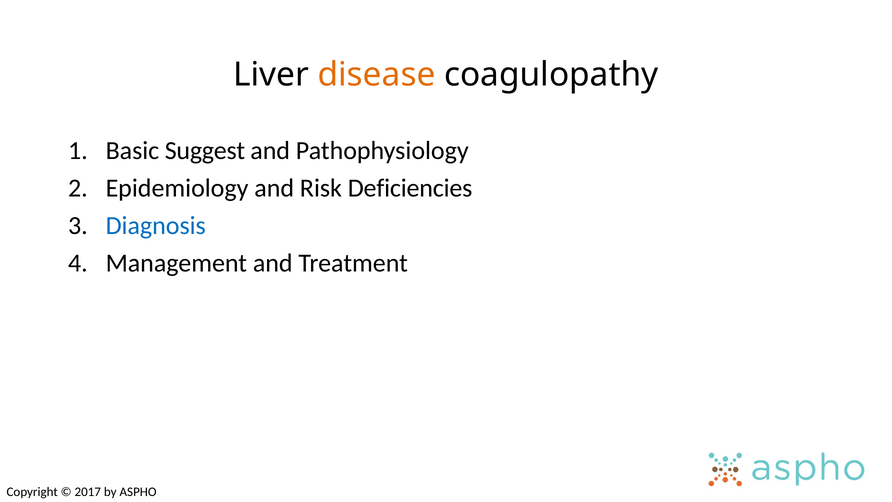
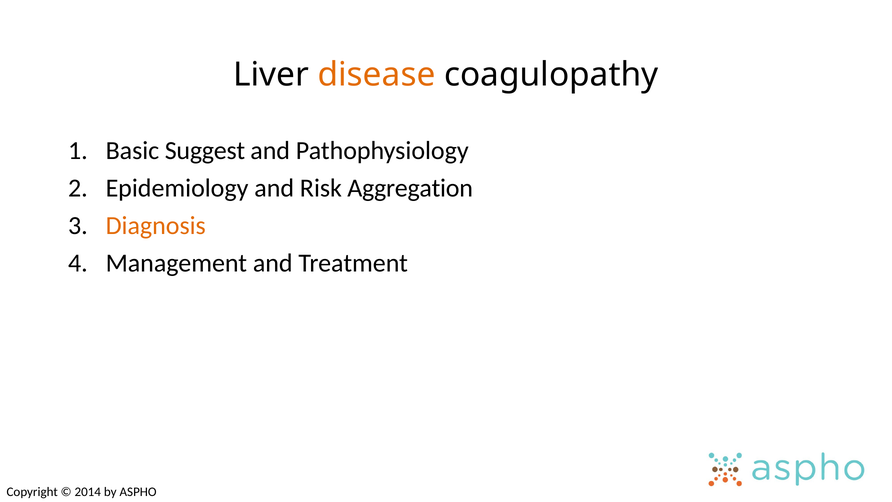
Deficiencies: Deficiencies -> Aggregation
Diagnosis colour: blue -> orange
2017: 2017 -> 2014
